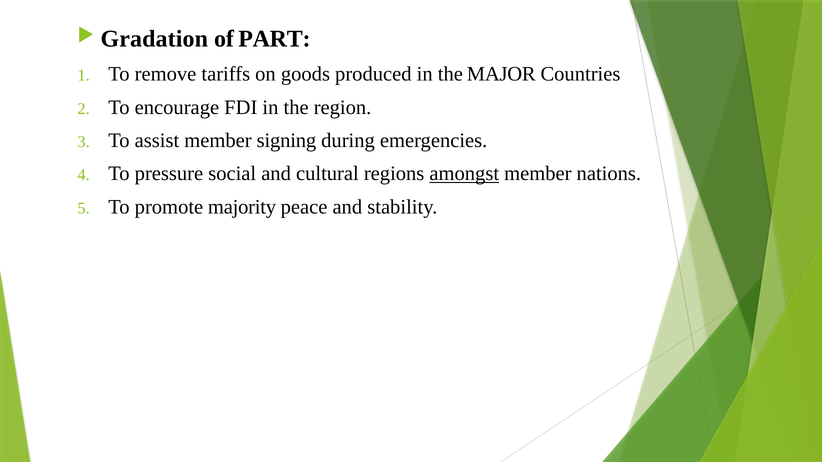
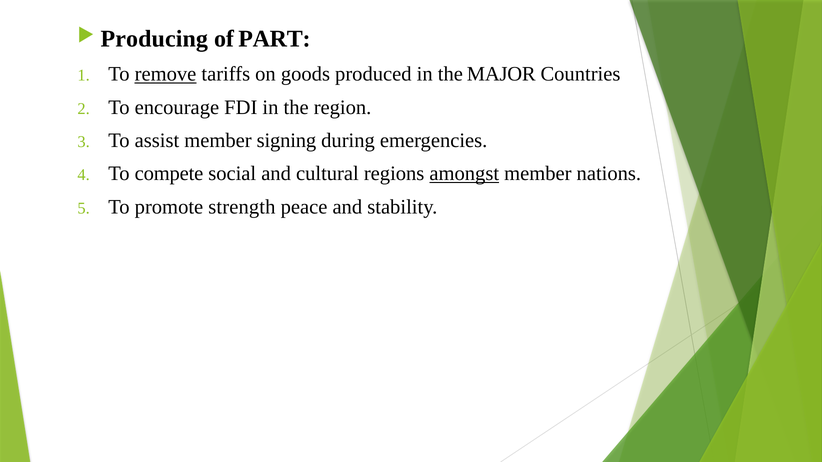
Gradation: Gradation -> Producing
remove underline: none -> present
pressure: pressure -> compete
majority: majority -> strength
